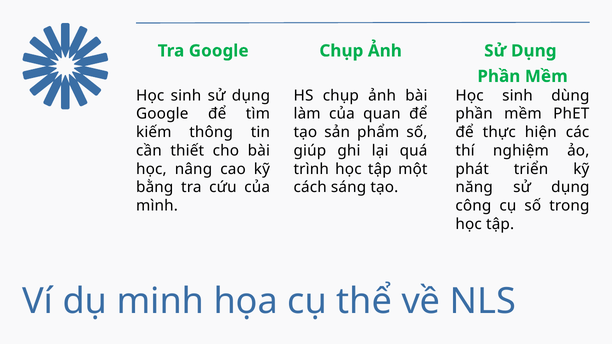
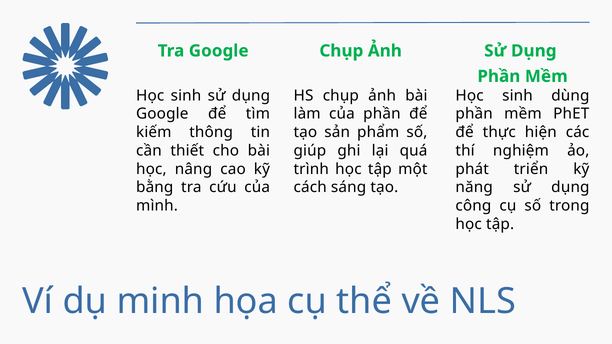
của quan: quan -> phần
